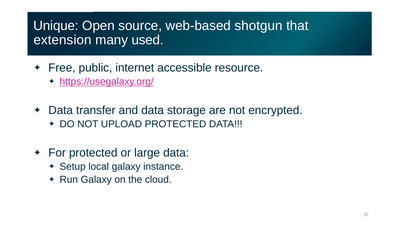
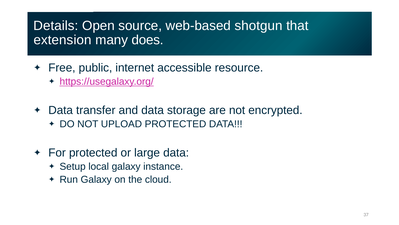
Unique: Unique -> Details
used: used -> does
